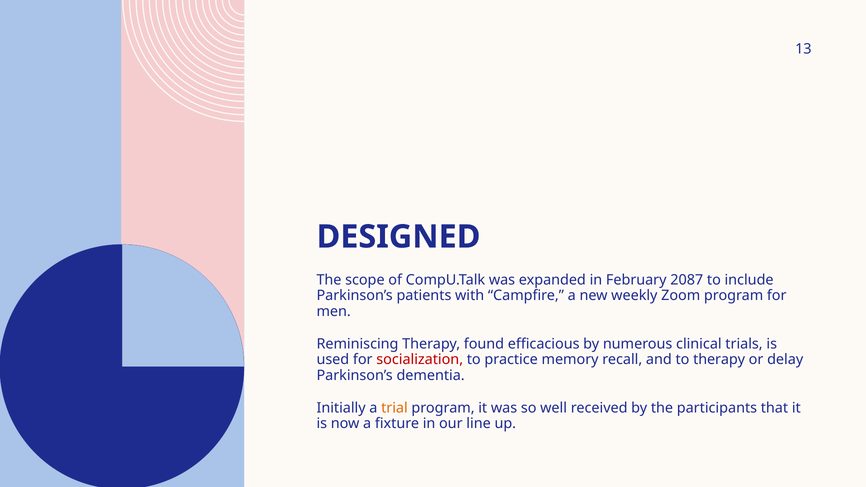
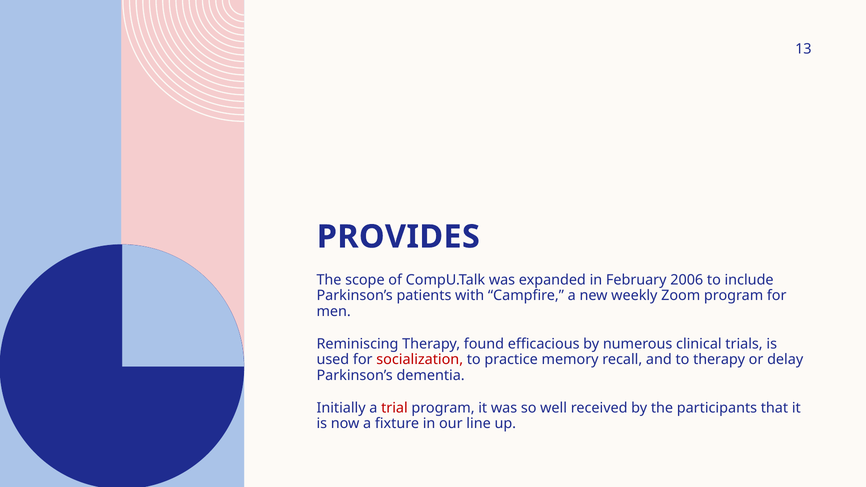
DESIGNED: DESIGNED -> PROVIDES
2087: 2087 -> 2006
trial colour: orange -> red
